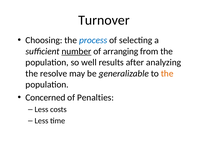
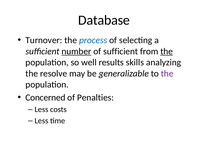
Turnover: Turnover -> Database
Choosing: Choosing -> Turnover
of arranging: arranging -> sufficient
the at (167, 51) underline: none -> present
after: after -> skills
the at (167, 73) colour: orange -> purple
